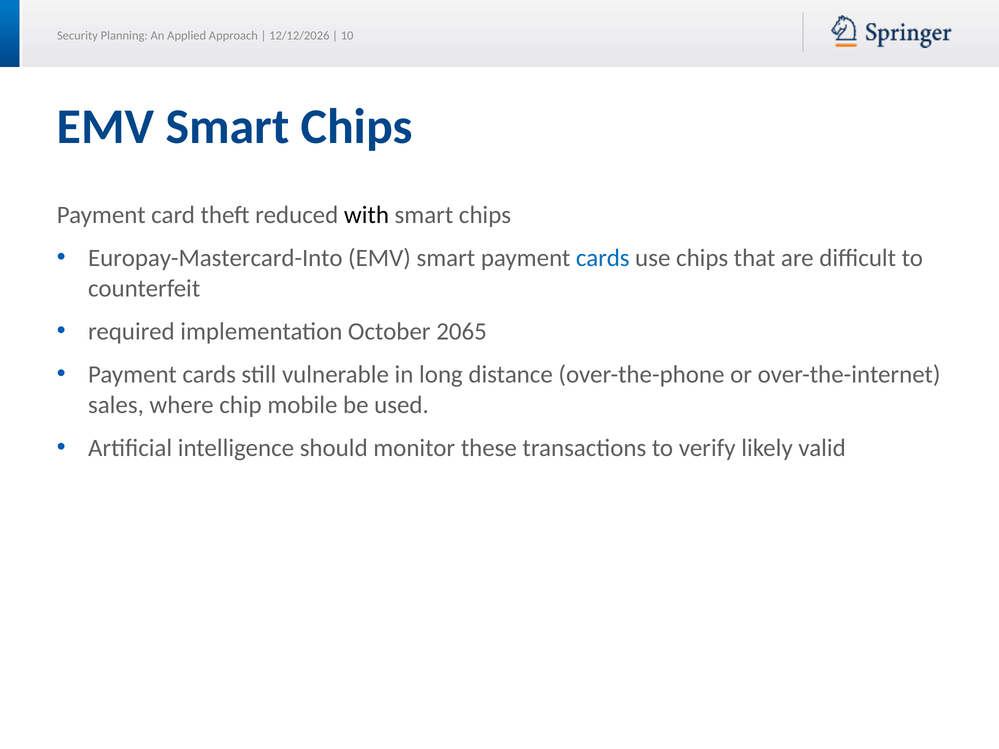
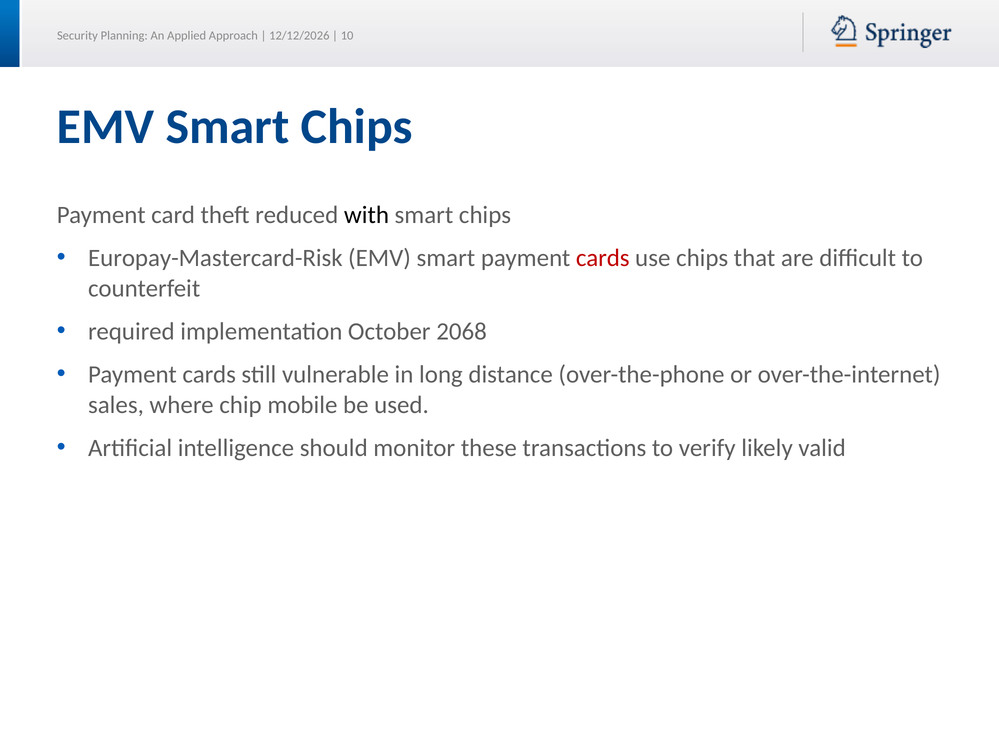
Europay-Mastercard-Into: Europay-Mastercard-Into -> Europay-Mastercard-Risk
cards at (603, 258) colour: blue -> red
2065: 2065 -> 2068
